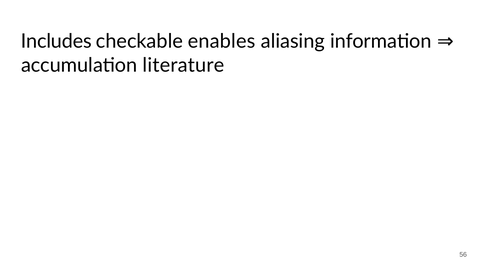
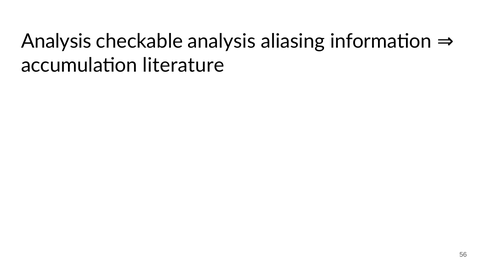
Includes at (56, 41): Includes -> Analysis
checkable enables: enables -> analysis
